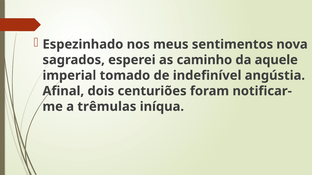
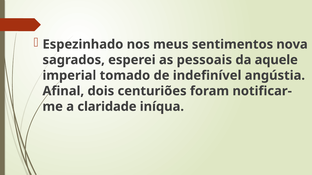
caminho: caminho -> pessoais
trêmulas: trêmulas -> claridade
